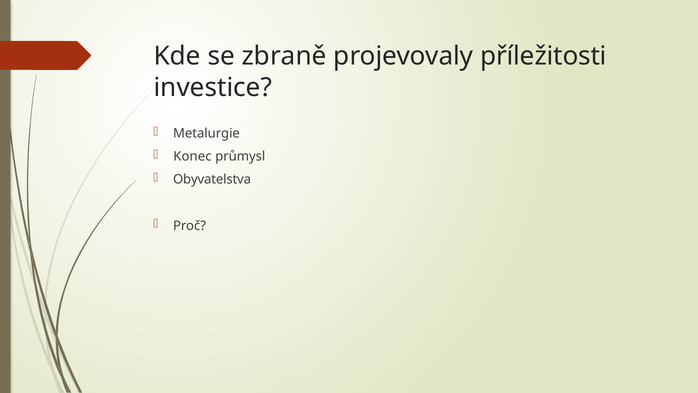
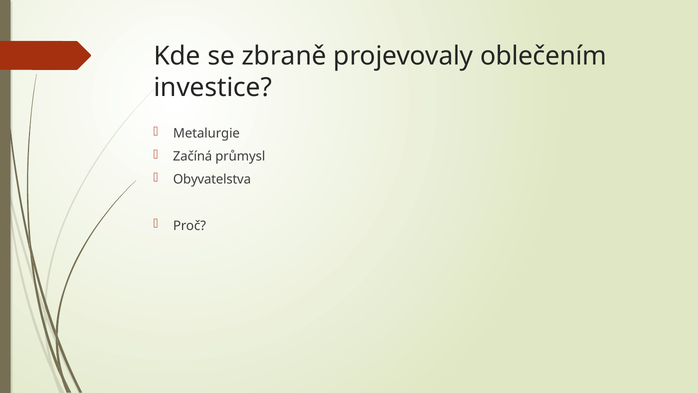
příležitosti: příležitosti -> oblečením
Konec: Konec -> Začíná
